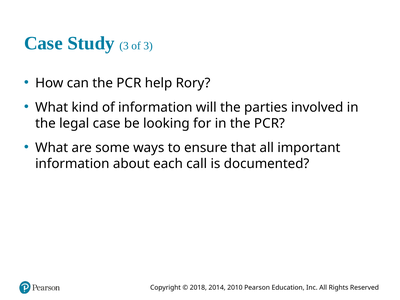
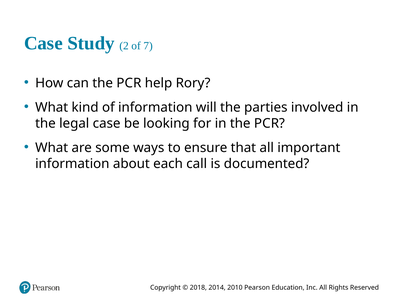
Study 3: 3 -> 2
of 3: 3 -> 7
